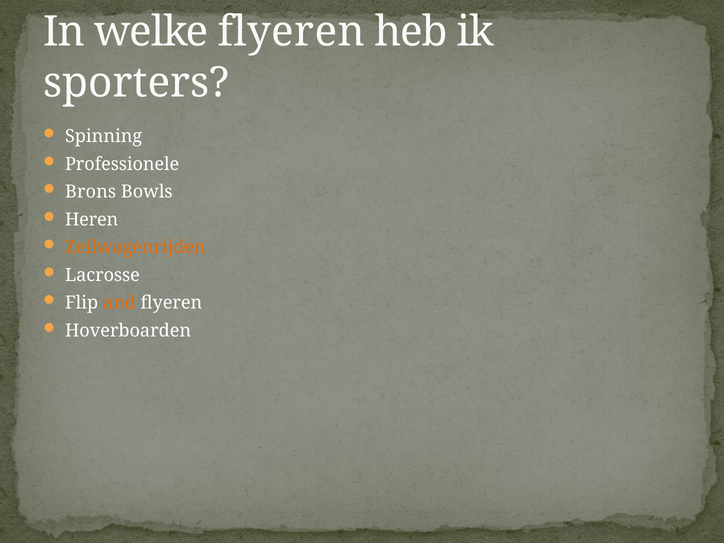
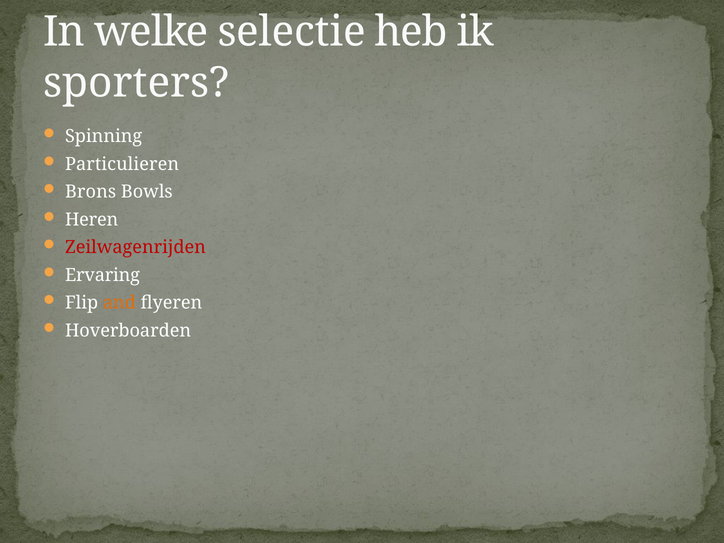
welke flyeren: flyeren -> selectie
Professionele: Professionele -> Particulieren
Zeilwagenrijden colour: orange -> red
Lacrosse: Lacrosse -> Ervaring
